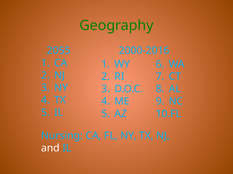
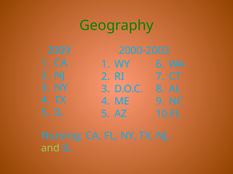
2055: 2055 -> 2009
2000-2016: 2000-2016 -> 2000-2003
and colour: white -> light green
